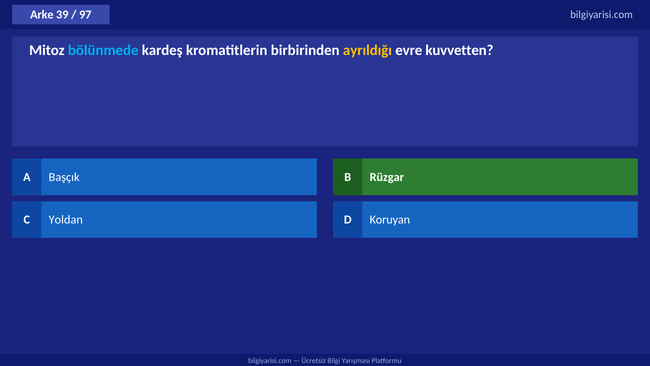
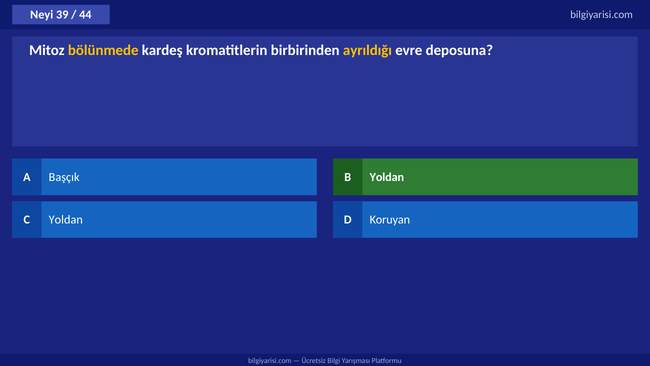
Arke: Arke -> Neyi
97: 97 -> 44
bölünmede colour: light blue -> yellow
kuvvetten: kuvvetten -> deposuna
B Rüzgar: Rüzgar -> Yoldan
